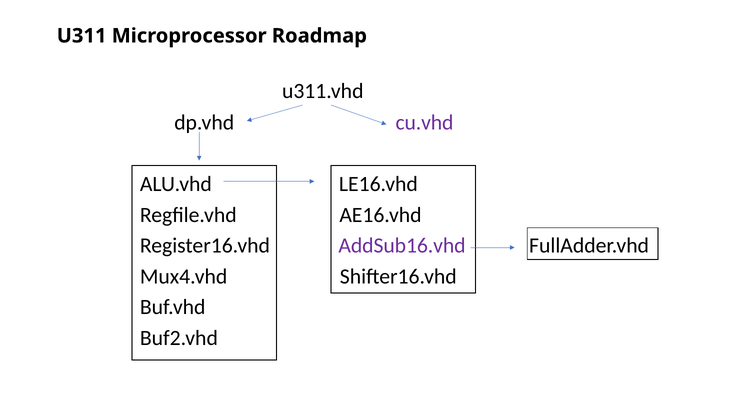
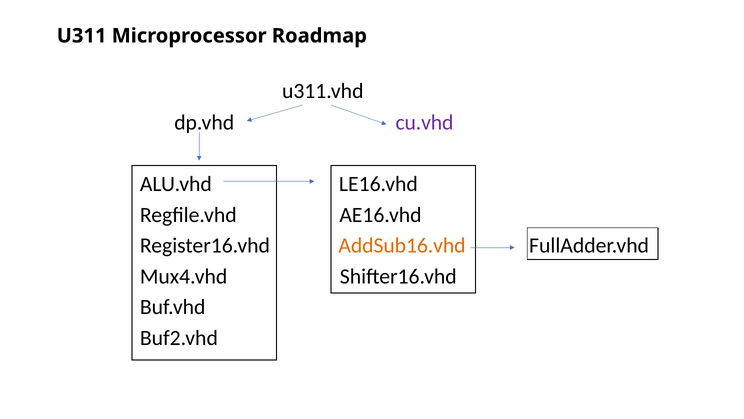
AddSub16.vhd colour: purple -> orange
